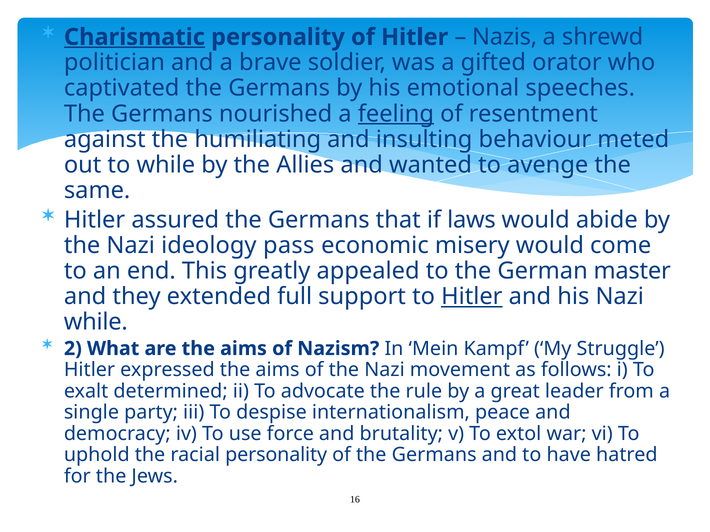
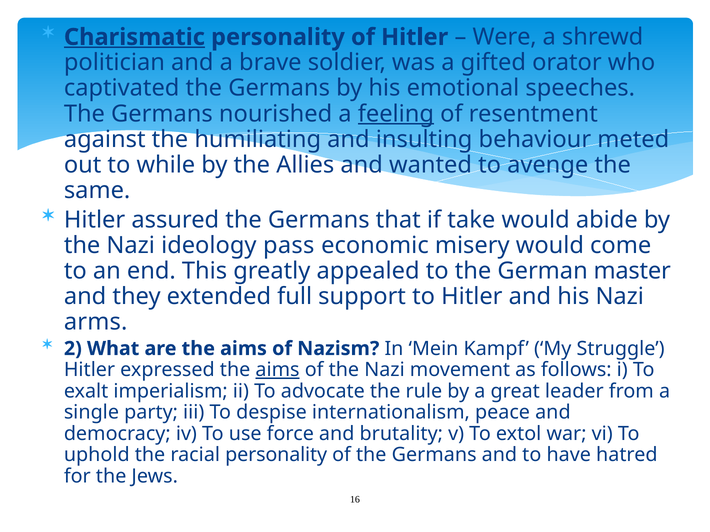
Nazis: Nazis -> Were
laws: laws -> take
Hitler at (472, 297) underline: present -> none
while at (96, 322): while -> arms
aims at (278, 370) underline: none -> present
determined: determined -> imperialism
